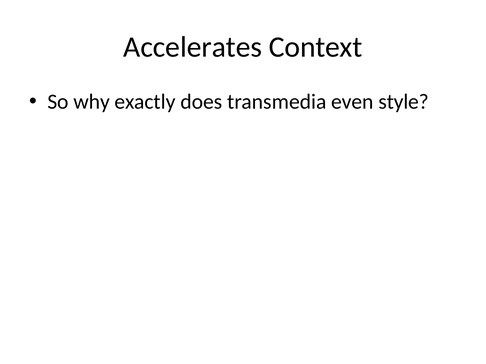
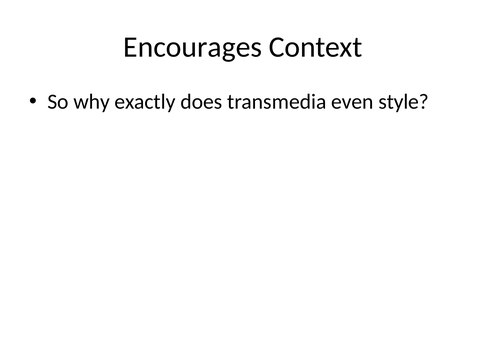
Accelerates: Accelerates -> Encourages
